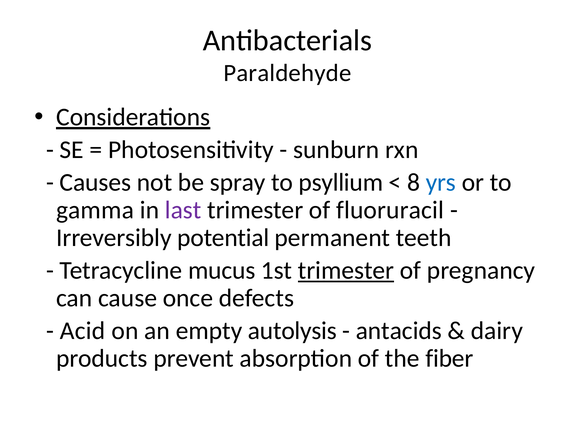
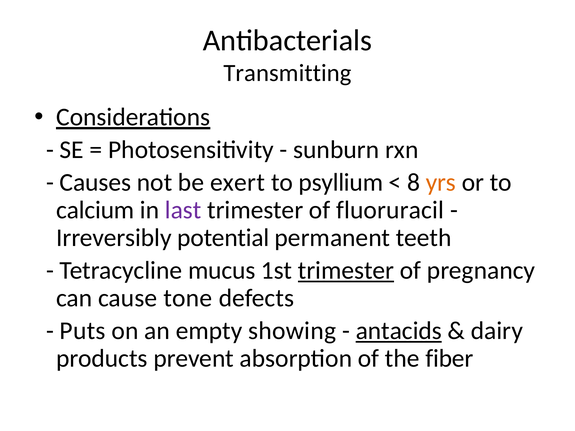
Paraldehyde: Paraldehyde -> Transmitting
spray: spray -> exert
yrs colour: blue -> orange
gamma: gamma -> calcium
once: once -> tone
Acid: Acid -> Puts
autolysis: autolysis -> showing
antacids underline: none -> present
